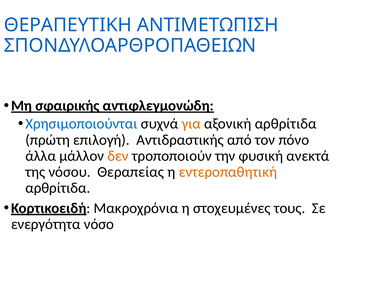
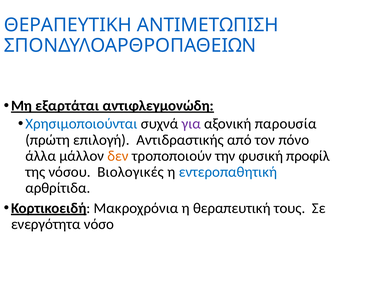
σφαιρικής: σφαιρικής -> εξαρτάται
για colour: orange -> purple
αξονική αρθρίτιδα: αρθρίτιδα -> παρουσία
ανεκτά: ανεκτά -> προφίλ
Θεραπείας: Θεραπείας -> Βιολογικές
εντεροπαθητική colour: orange -> blue
στοχευμένες: στοχευμένες -> θεραπευτική
